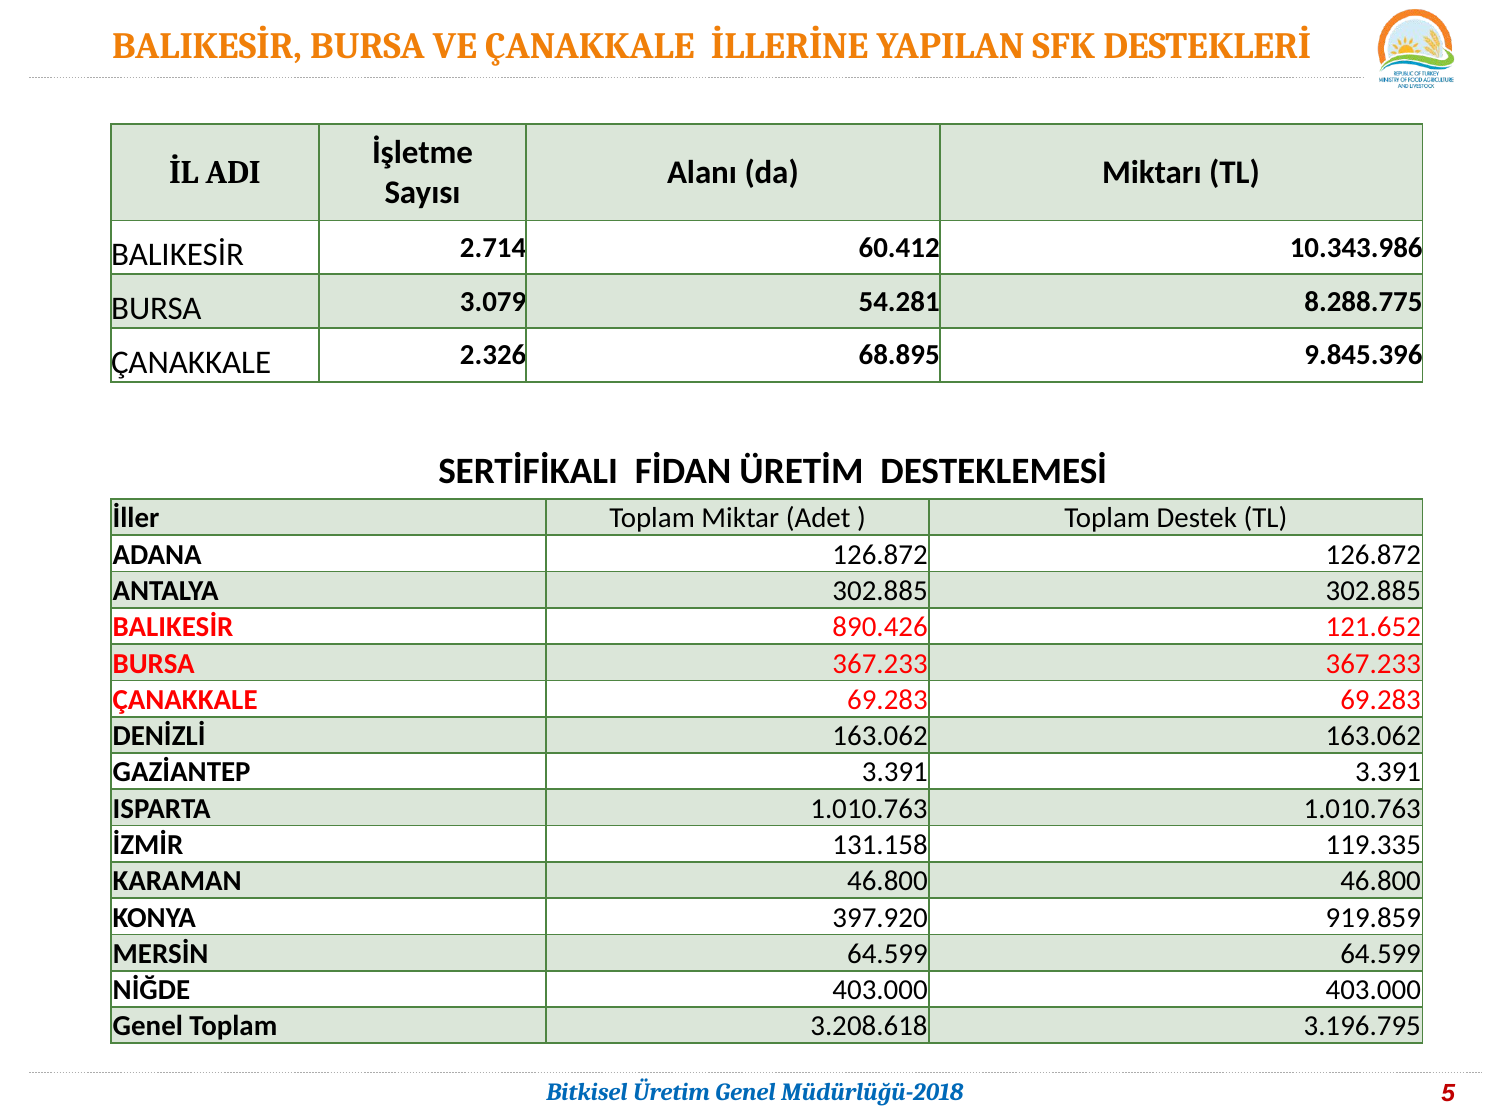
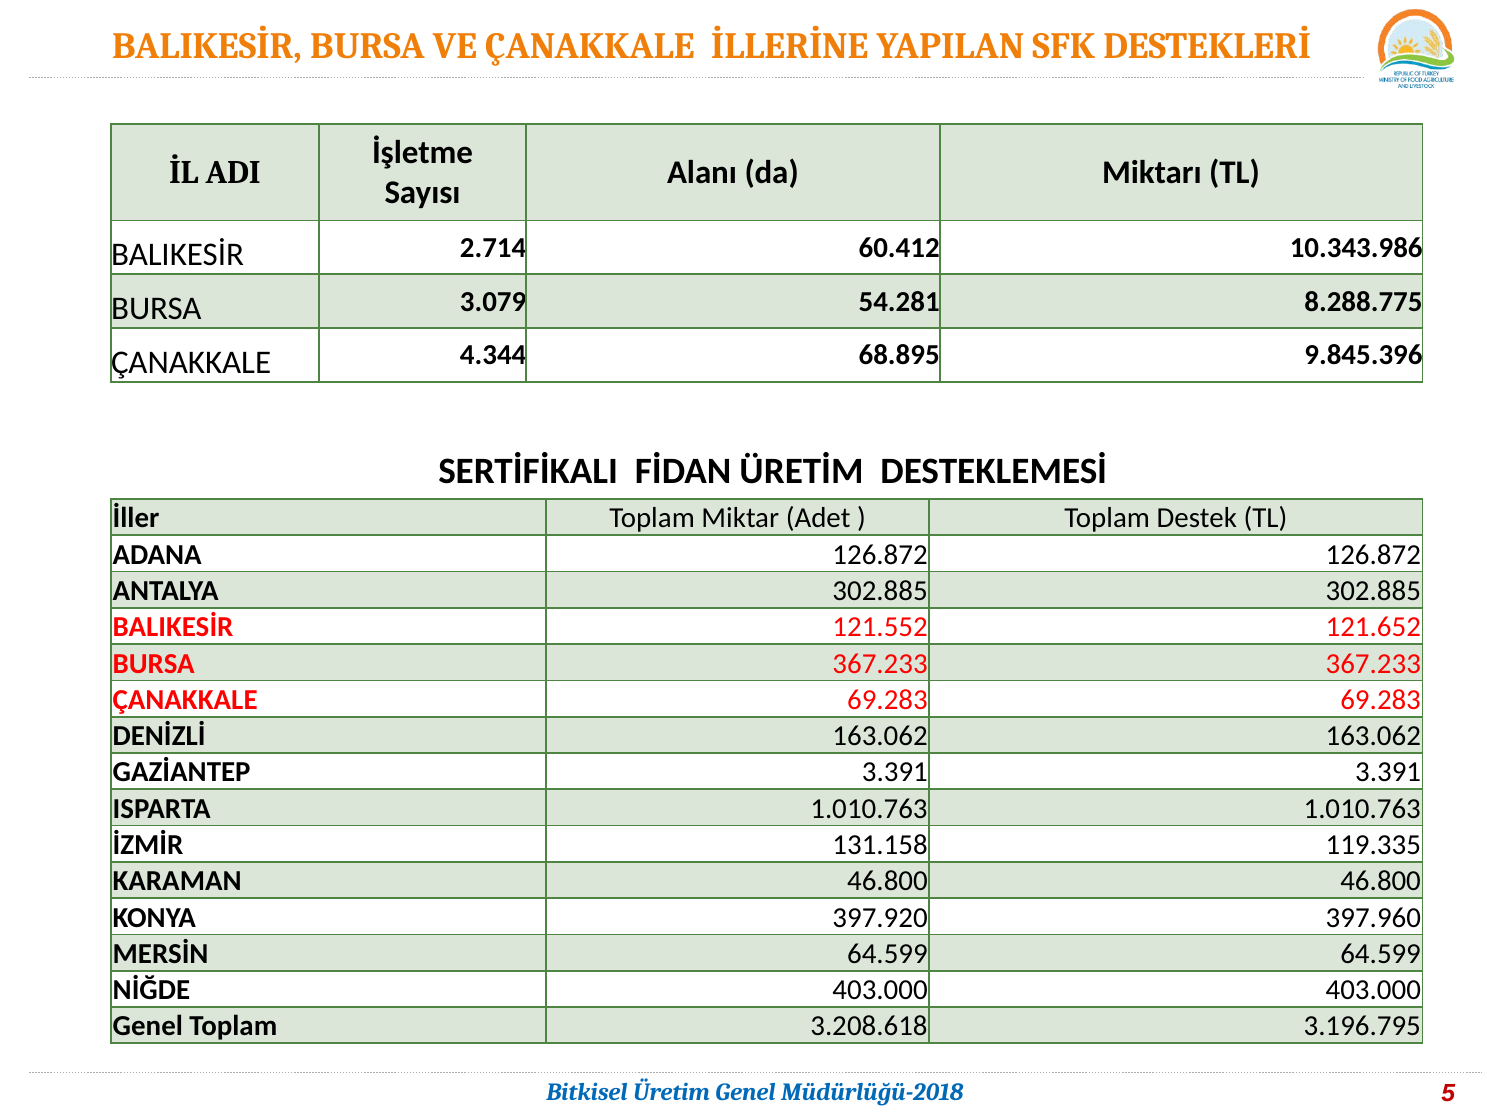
2.326: 2.326 -> 4.344
890.426: 890.426 -> 121.552
919.859: 919.859 -> 397.960
